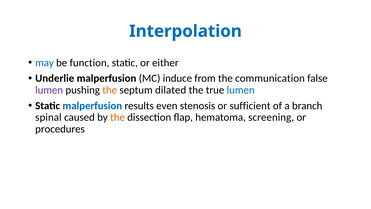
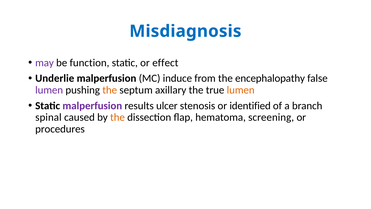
Interpolation: Interpolation -> Misdiagnosis
may colour: blue -> purple
either: either -> effect
communication: communication -> encephalopathy
dilated: dilated -> axillary
lumen at (241, 90) colour: blue -> orange
malperfusion at (92, 106) colour: blue -> purple
even: even -> ulcer
sufficient: sufficient -> identified
